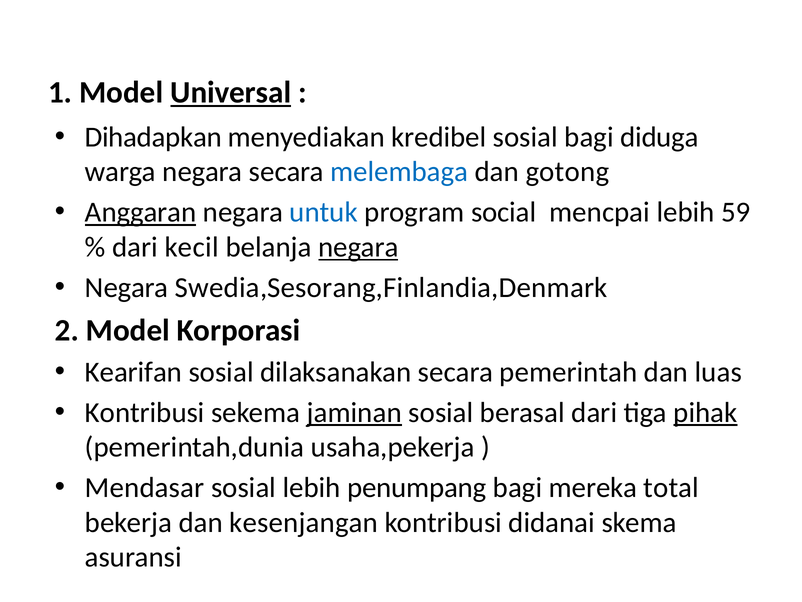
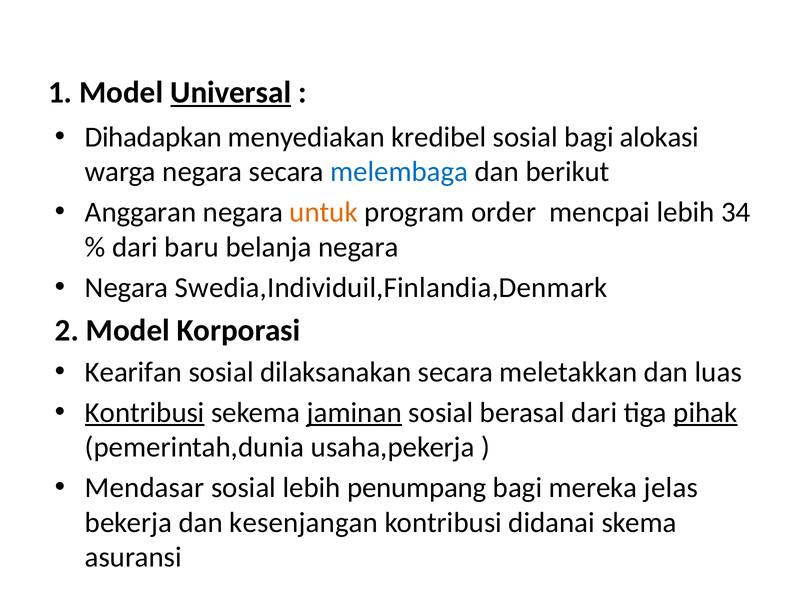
diduga: diduga -> alokasi
gotong: gotong -> berikut
Anggaran underline: present -> none
untuk colour: blue -> orange
social: social -> order
59: 59 -> 34
kecil: kecil -> baru
negara at (358, 247) underline: present -> none
Swedia,Sesorang,Finlandia,Denmark: Swedia,Sesorang,Finlandia,Denmark -> Swedia,Individuil,Finlandia,Denmark
pemerintah: pemerintah -> meletakkan
Kontribusi at (145, 412) underline: none -> present
total: total -> jelas
